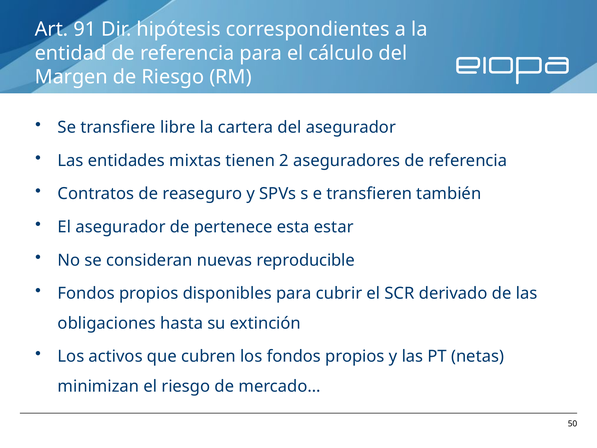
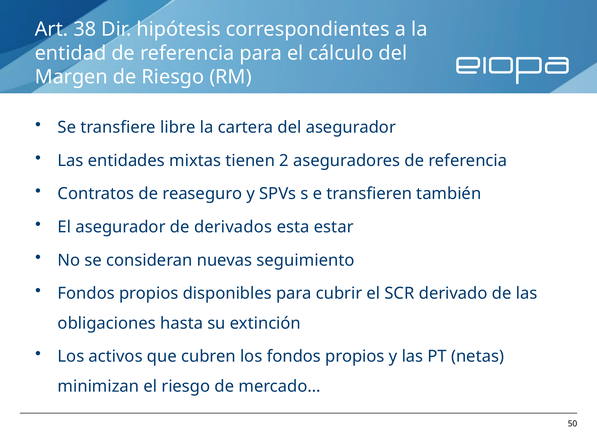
91: 91 -> 38
pertenece: pertenece -> derivados
reproducible: reproducible -> seguimiento
